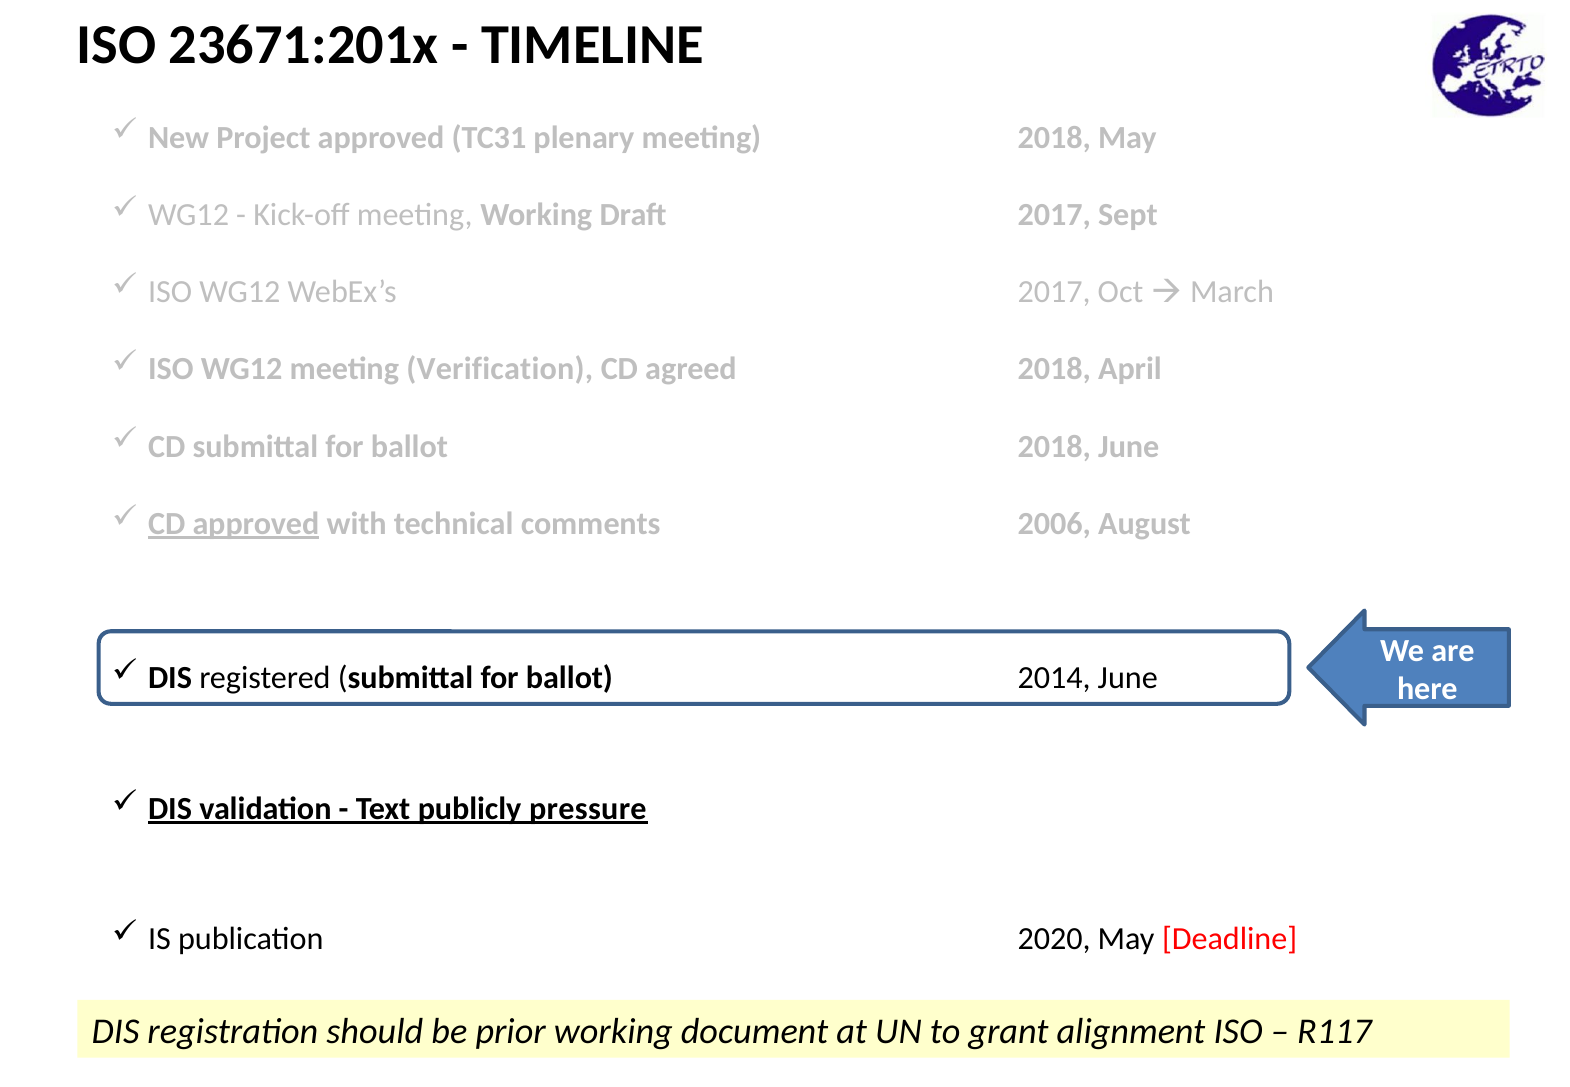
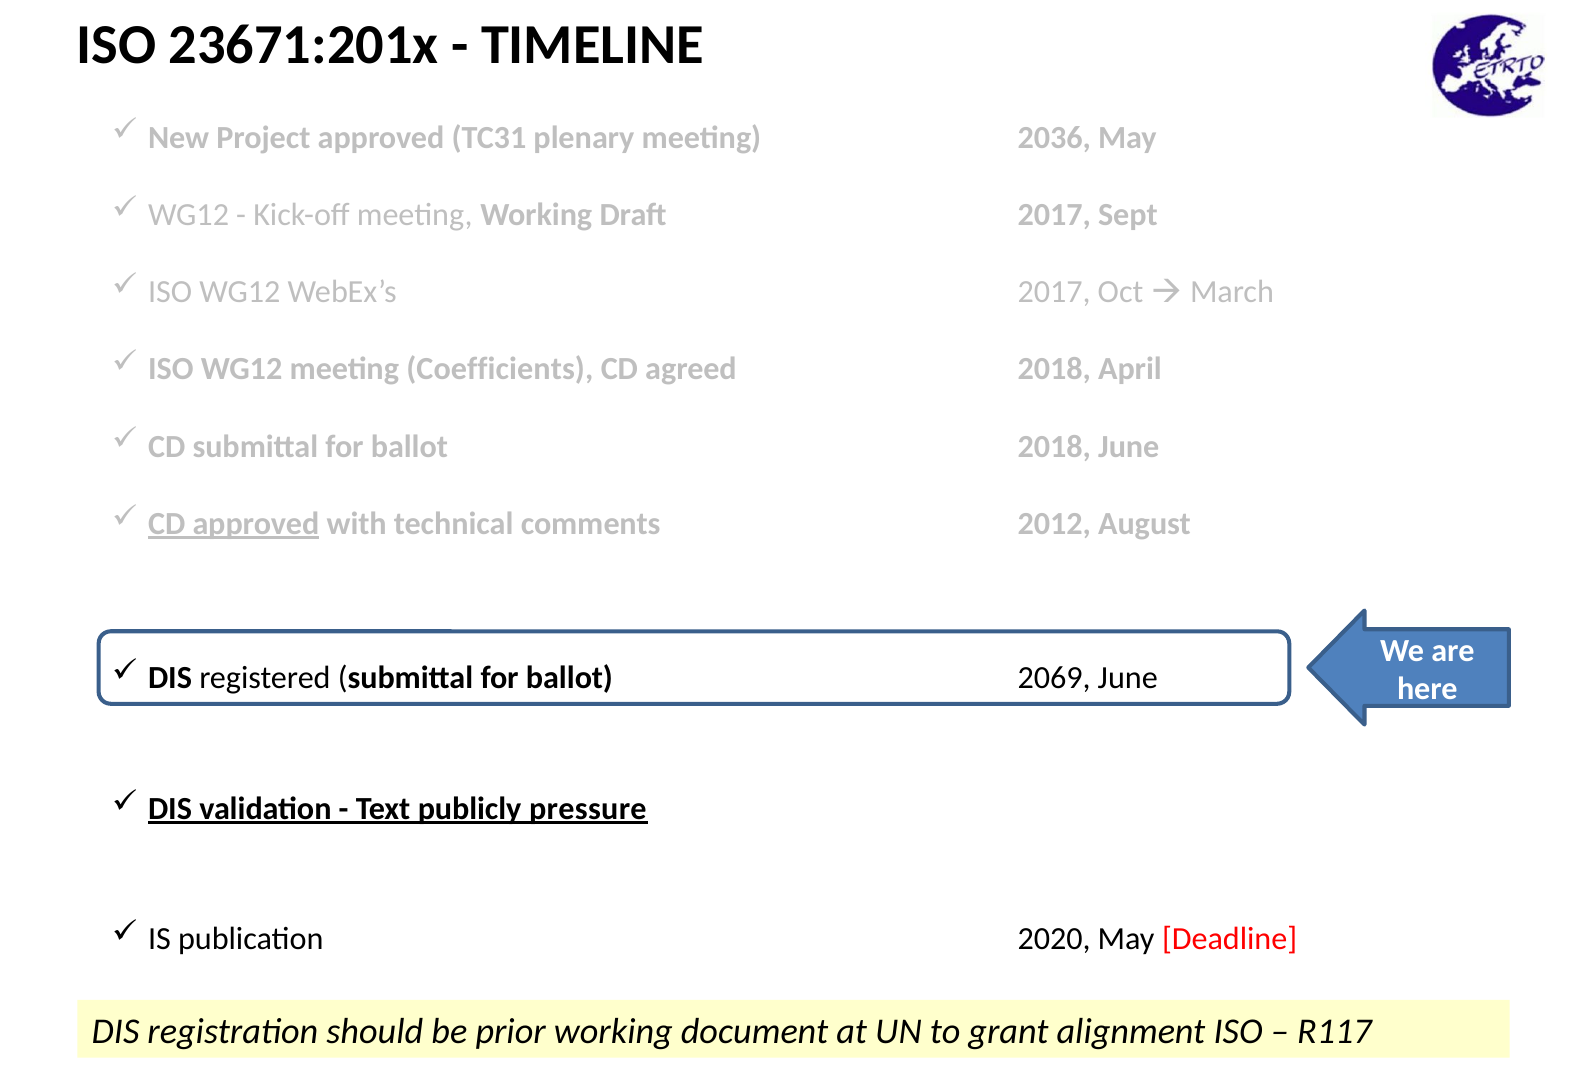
meeting 2018: 2018 -> 2036
Verification: Verification -> Coefficients
2006: 2006 -> 2012
2014: 2014 -> 2069
